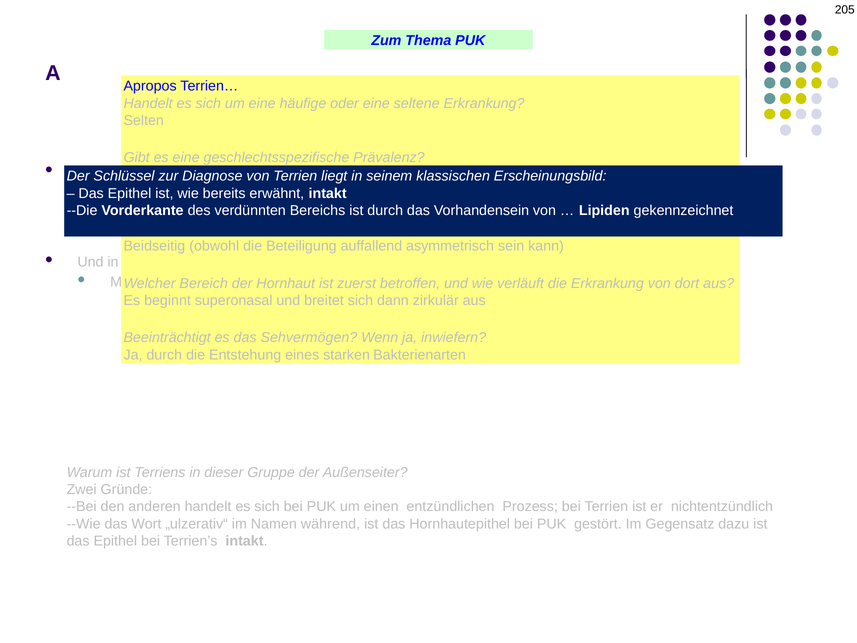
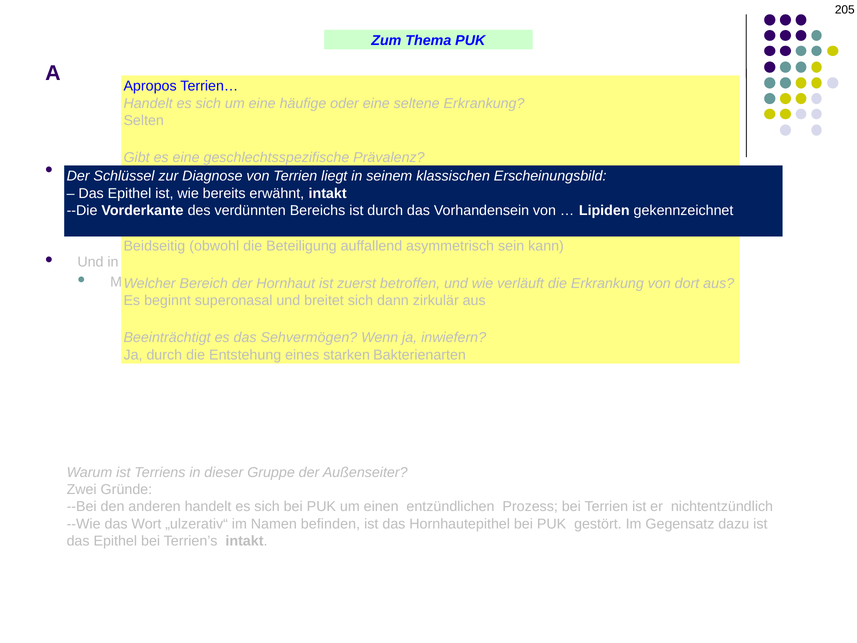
Namen während: während -> befinden
